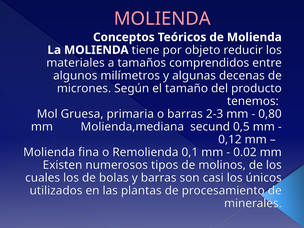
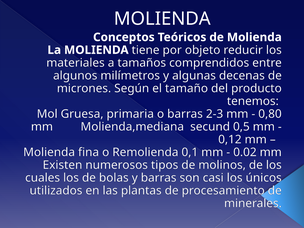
MOLIENDA at (162, 19) colour: pink -> white
